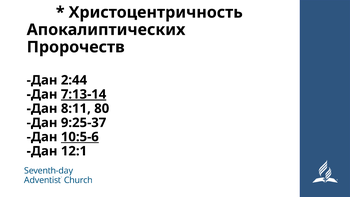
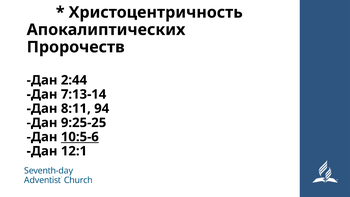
7:13-14 underline: present -> none
80: 80 -> 94
9:25-37: 9:25-37 -> 9:25-25
